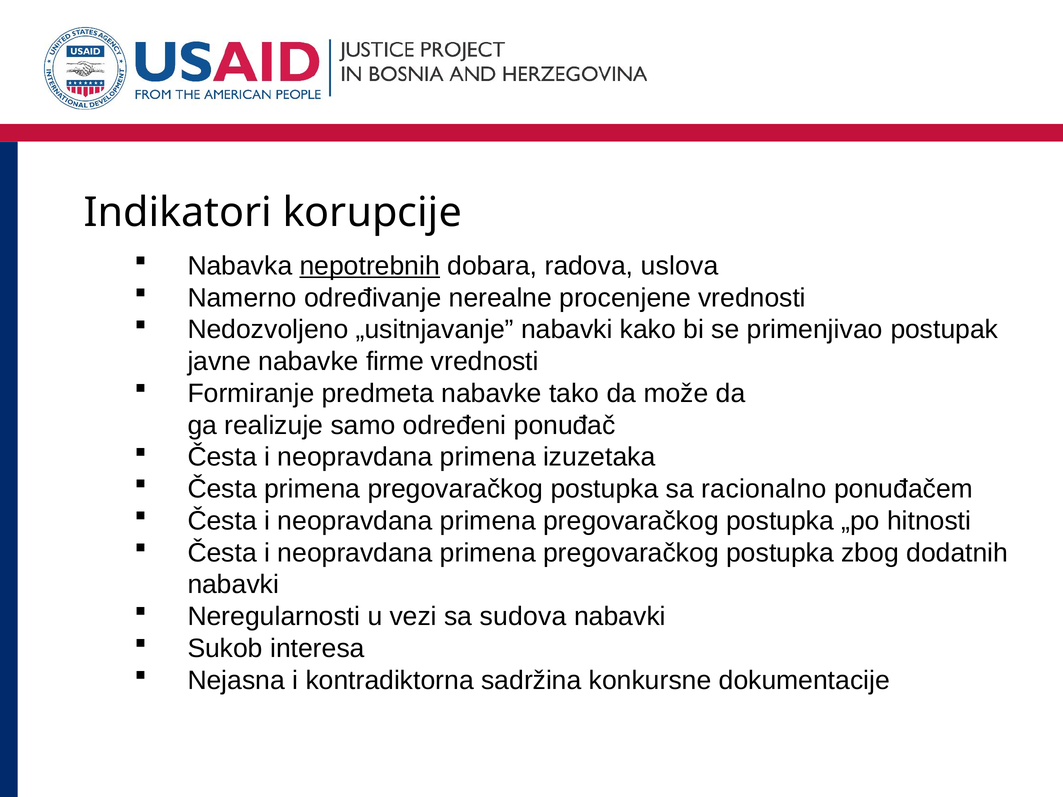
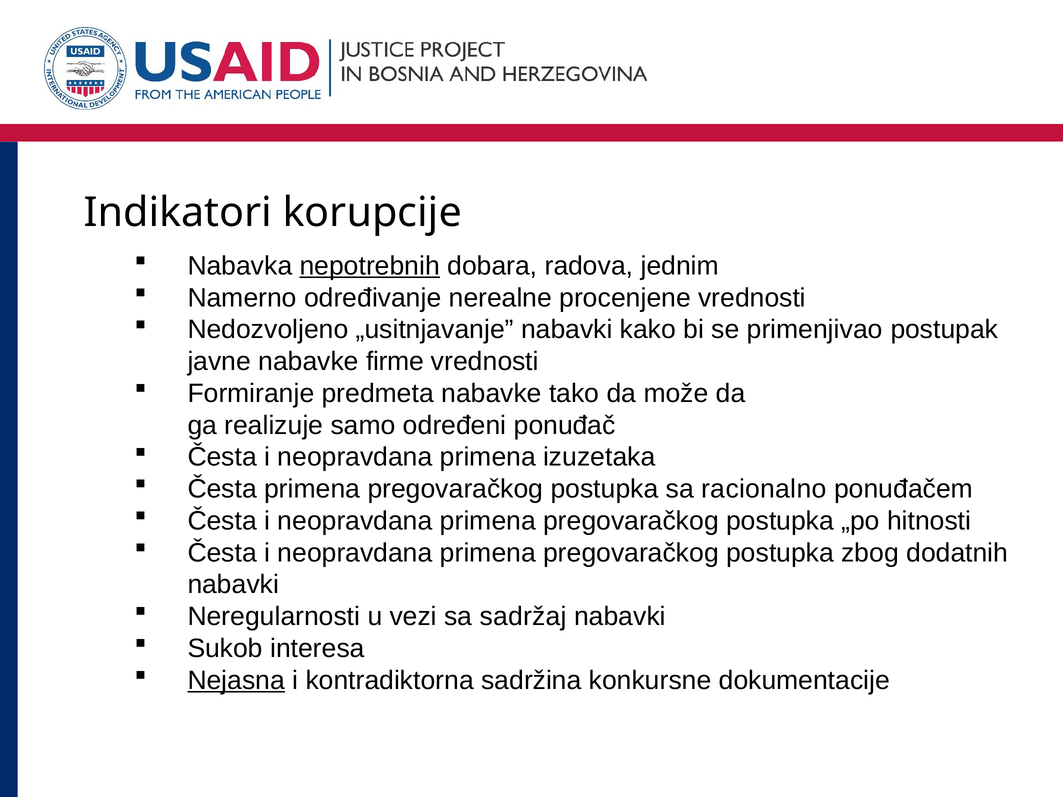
uslova: uslova -> jednim
sudova: sudova -> sadržaj
Nejasna underline: none -> present
